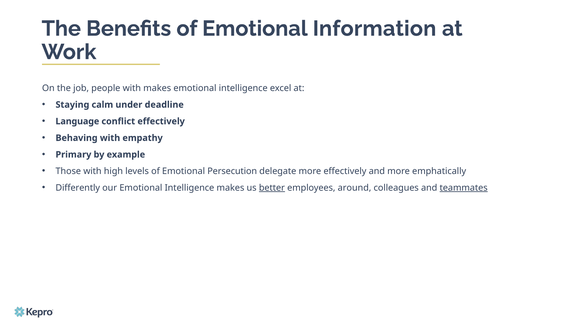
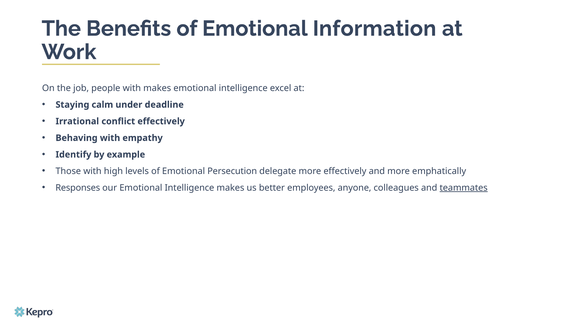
Language: Language -> Irrational
Primary: Primary -> Identify
Differently: Differently -> Responses
better underline: present -> none
around: around -> anyone
